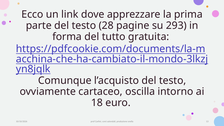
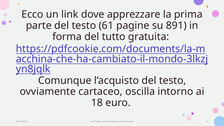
28: 28 -> 61
293: 293 -> 891
